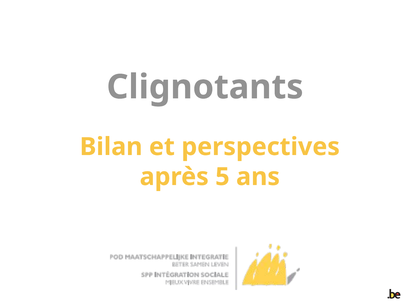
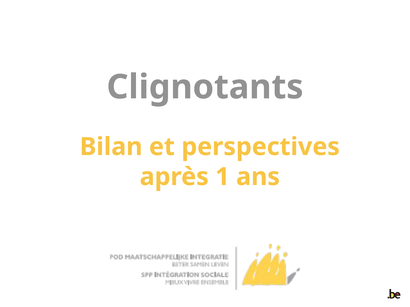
5: 5 -> 1
